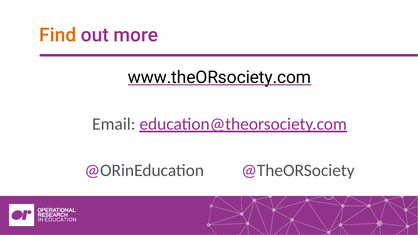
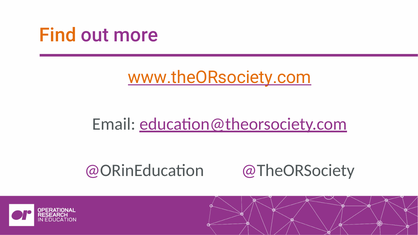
www.theORsociety.com colour: black -> orange
